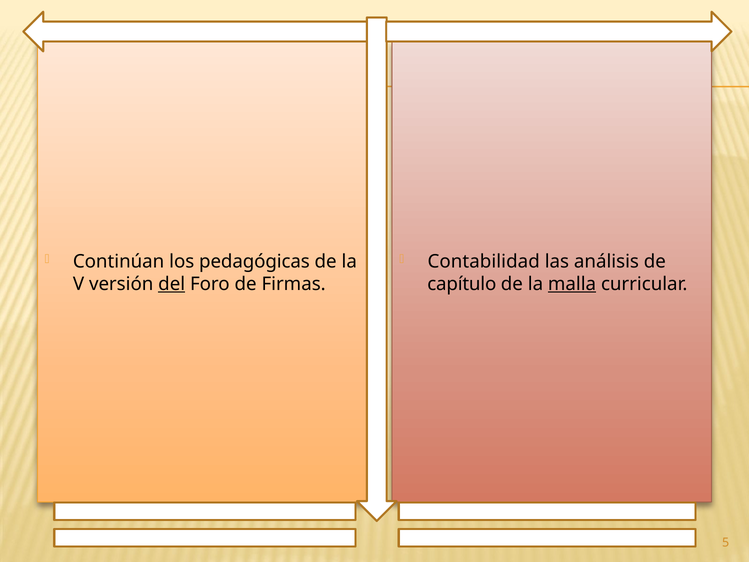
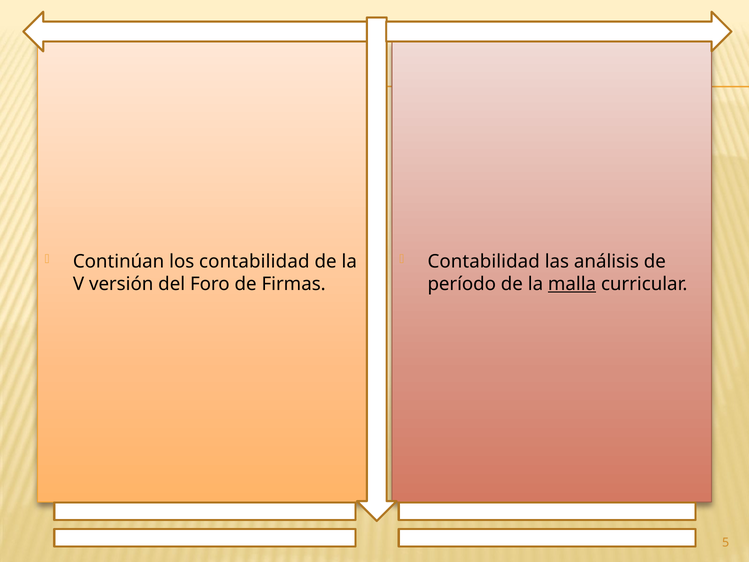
los pedagógicas: pedagógicas -> contabilidad
del underline: present -> none
capítulo: capítulo -> período
